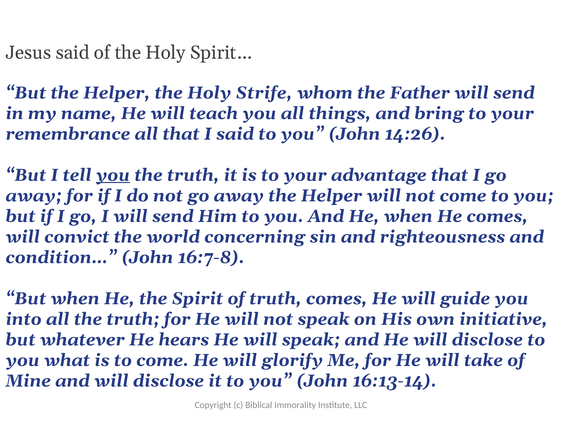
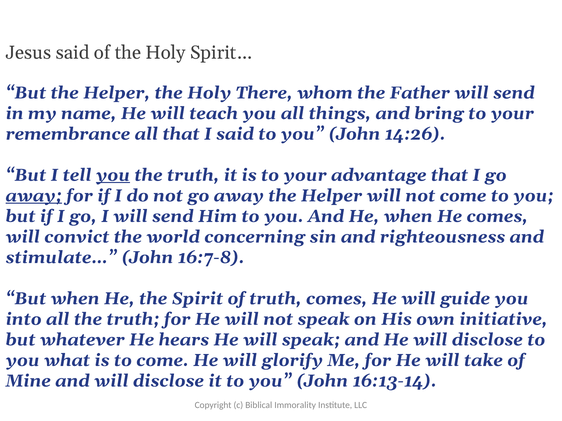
Strife: Strife -> There
away at (34, 196) underline: none -> present
condition…: condition… -> stimulate…
